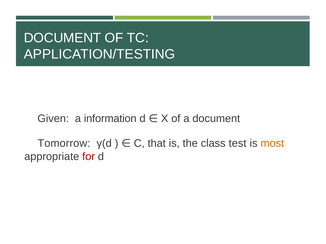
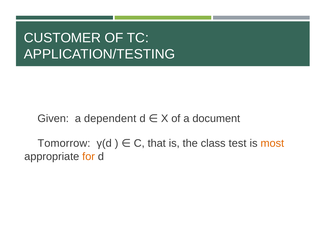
DOCUMENT at (62, 38): DOCUMENT -> CUSTOMER
information: information -> dependent
for colour: red -> orange
